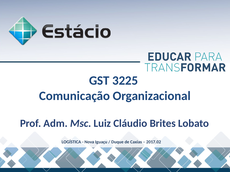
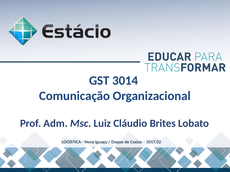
3225: 3225 -> 3014
